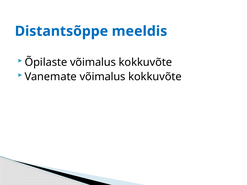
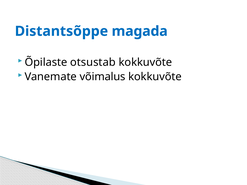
meeldis: meeldis -> magada
Õpilaste võimalus: võimalus -> otsustab
